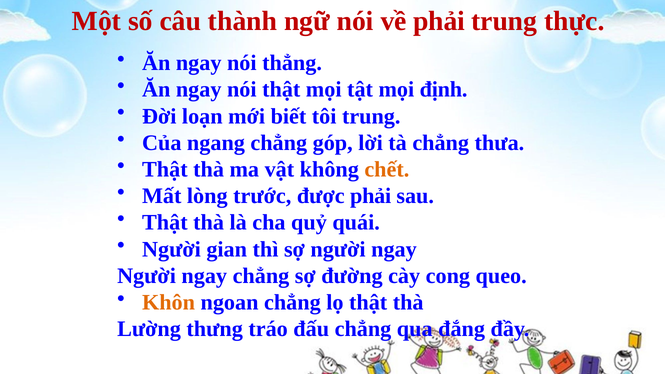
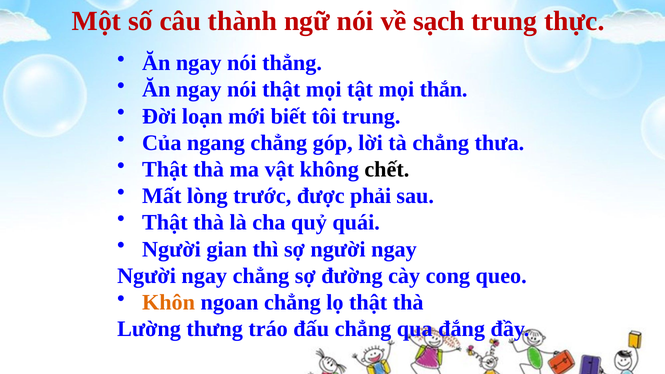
về phải: phải -> sạch
định: định -> thắn
chết colour: orange -> black
